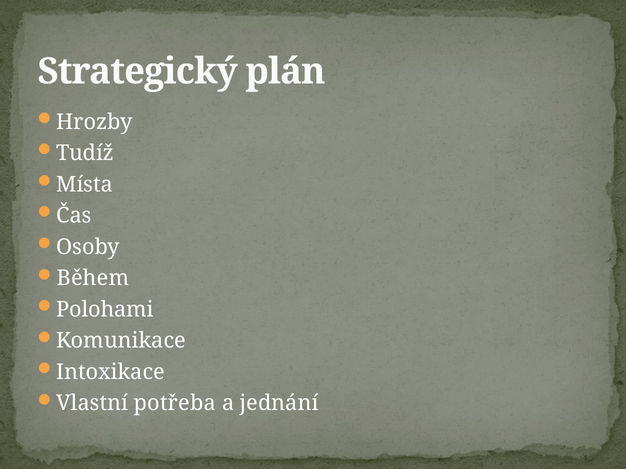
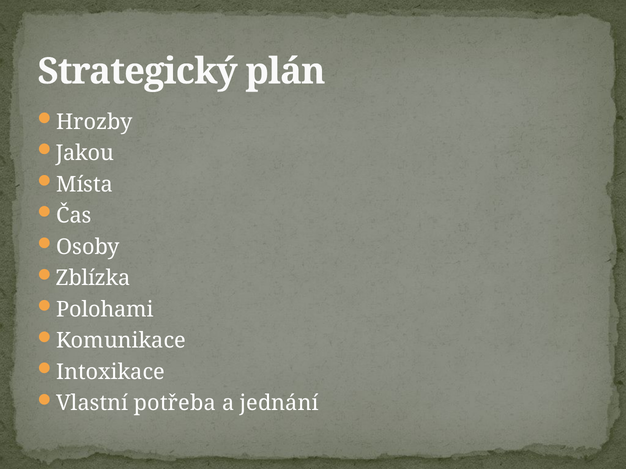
Tudíž: Tudíž -> Jakou
Během: Během -> Zblízka
